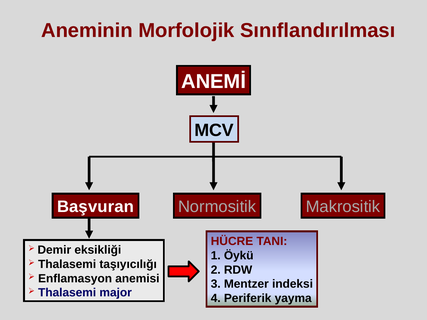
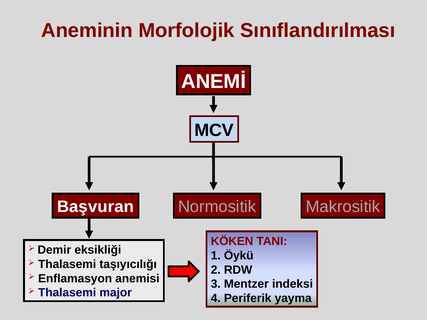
HÜCRE: HÜCRE -> KÖKEN
